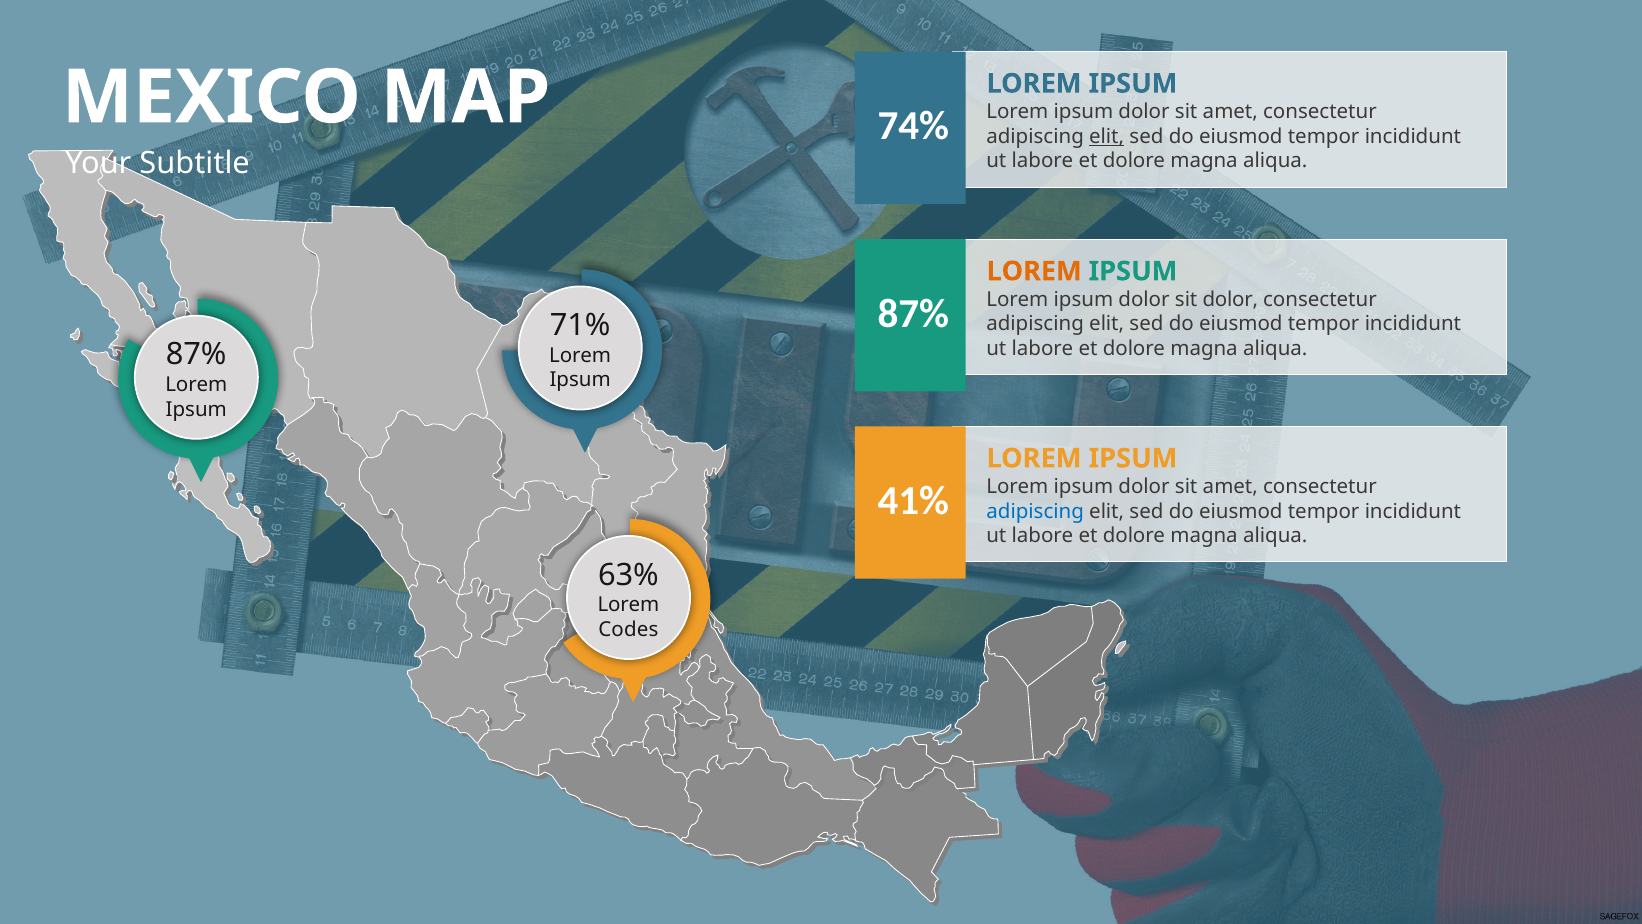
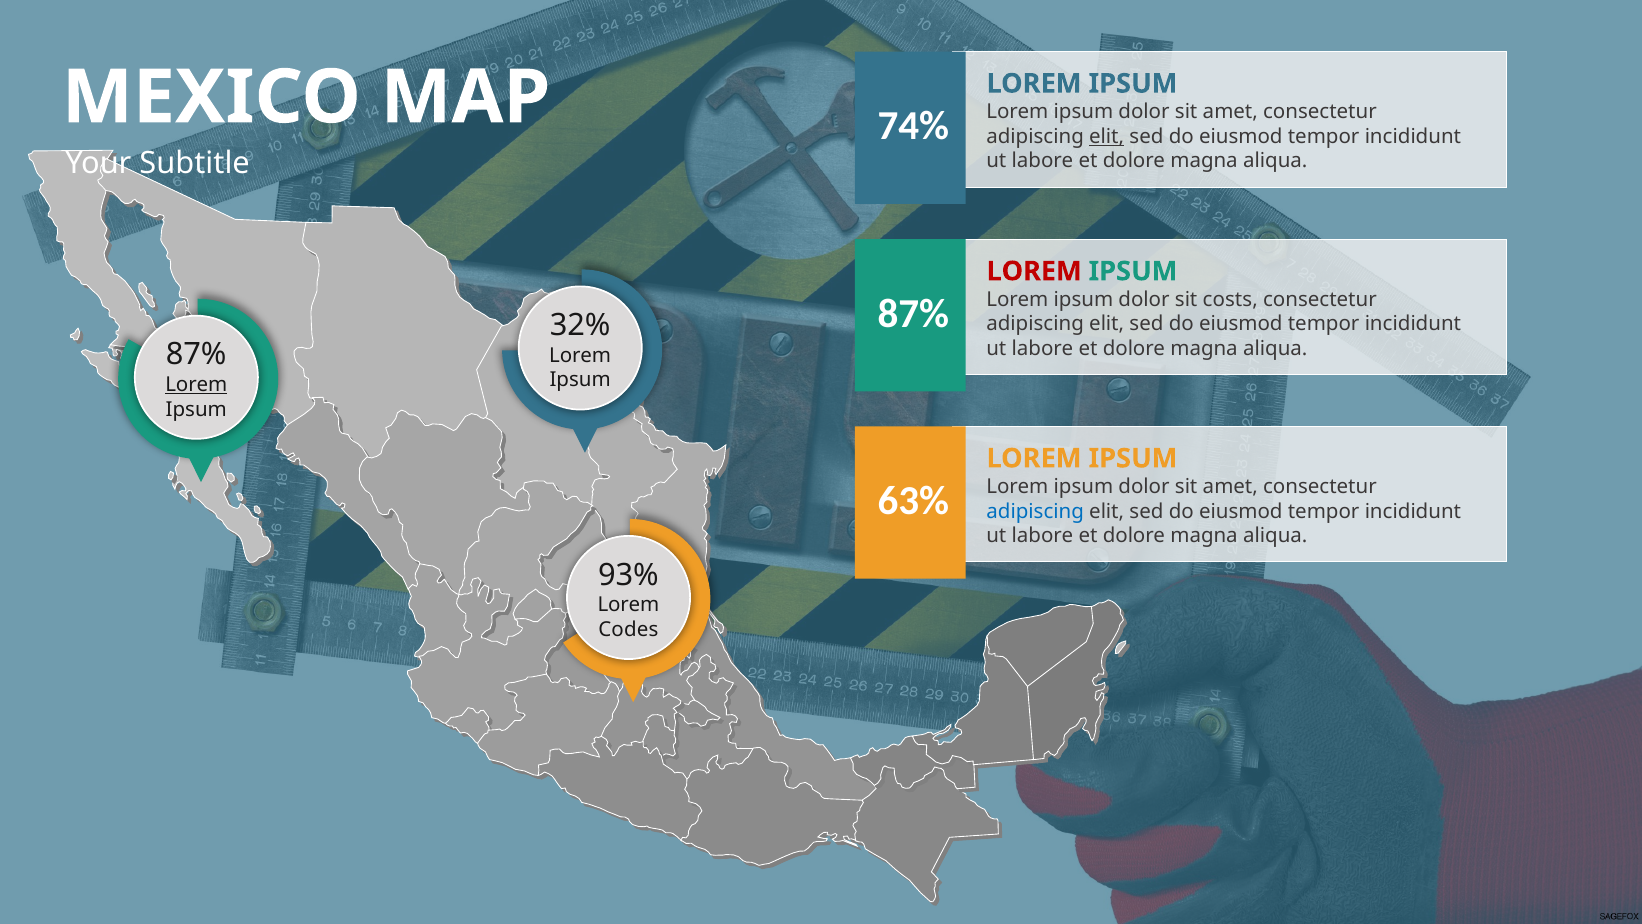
LOREM at (1034, 271) colour: orange -> red
sit dolor: dolor -> costs
71%: 71% -> 32%
Lorem at (196, 385) underline: none -> present
41%: 41% -> 63%
63%: 63% -> 93%
